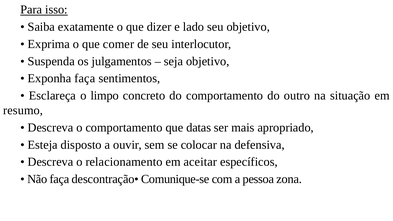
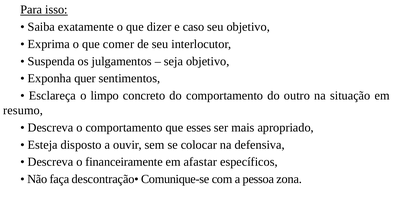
lado: lado -> caso
Exponha faça: faça -> quer
datas: datas -> esses
relacionamento: relacionamento -> financeiramente
aceitar: aceitar -> afastar
